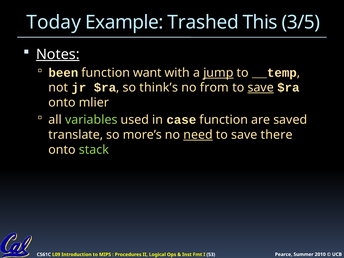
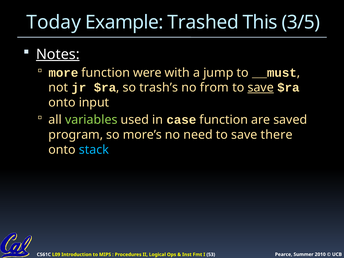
been: been -> more
want: want -> were
jump underline: present -> none
__temp: __temp -> __must
think’s: think’s -> trash’s
mlier: mlier -> input
translate: translate -> program
need underline: present -> none
stack colour: light green -> light blue
